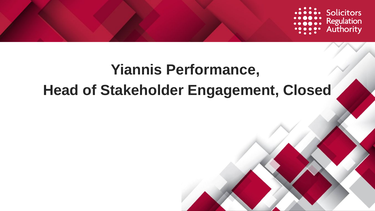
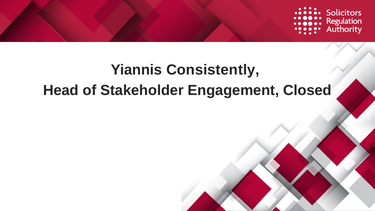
Performance: Performance -> Consistently
